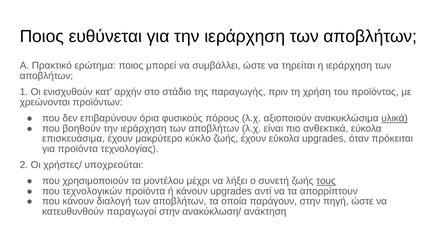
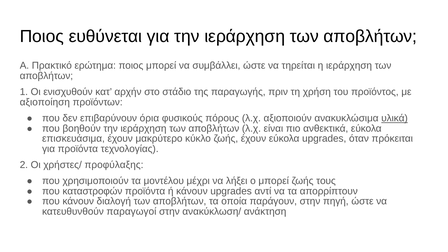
χρεώνονται: χρεώνονται -> αξιοποίηση
υποχρεούται: υποχρεούται -> προφύλαξης
ο συνετή: συνετή -> μπορεί
τους underline: present -> none
τεχνολογικών: τεχνολογικών -> καταστροφών
